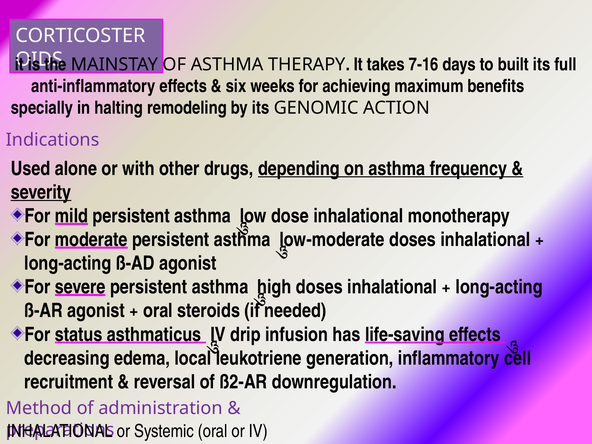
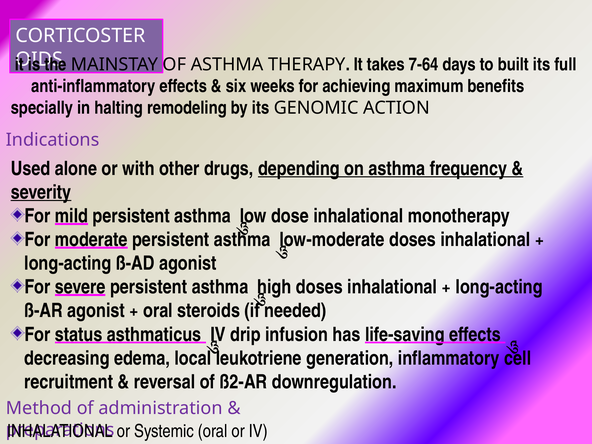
7-16: 7-16 -> 7-64
